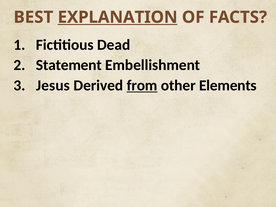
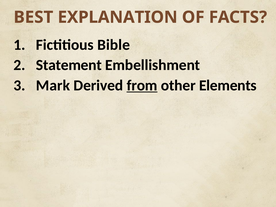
EXPLANATION underline: present -> none
Dead: Dead -> Bible
Jesus: Jesus -> Mark
